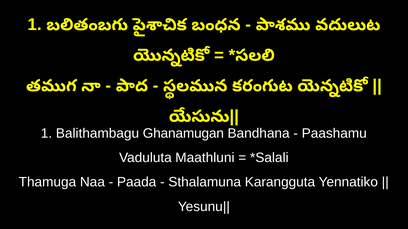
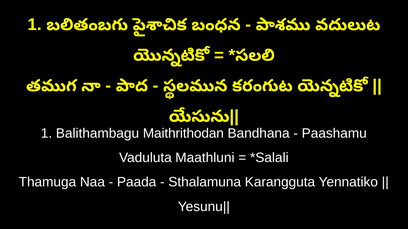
Ghanamugan: Ghanamugan -> Maithrithodan
